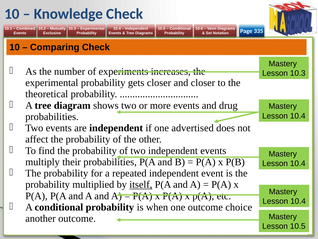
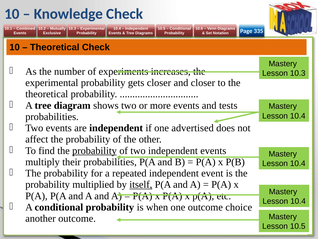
Comparing at (55, 47): Comparing -> Theoretical
drug: drug -> tests
probability at (95, 150) underline: none -> present
